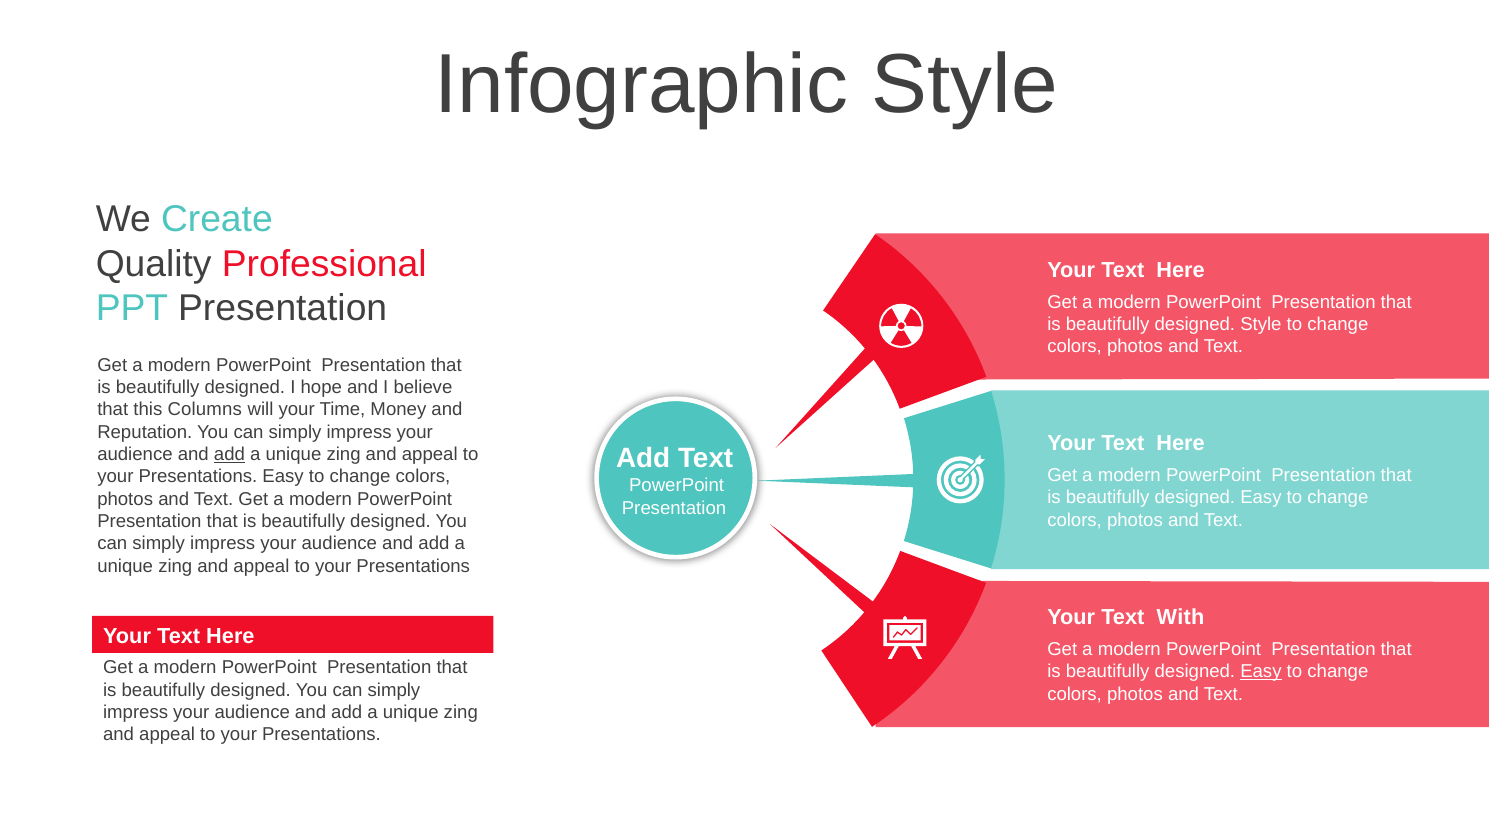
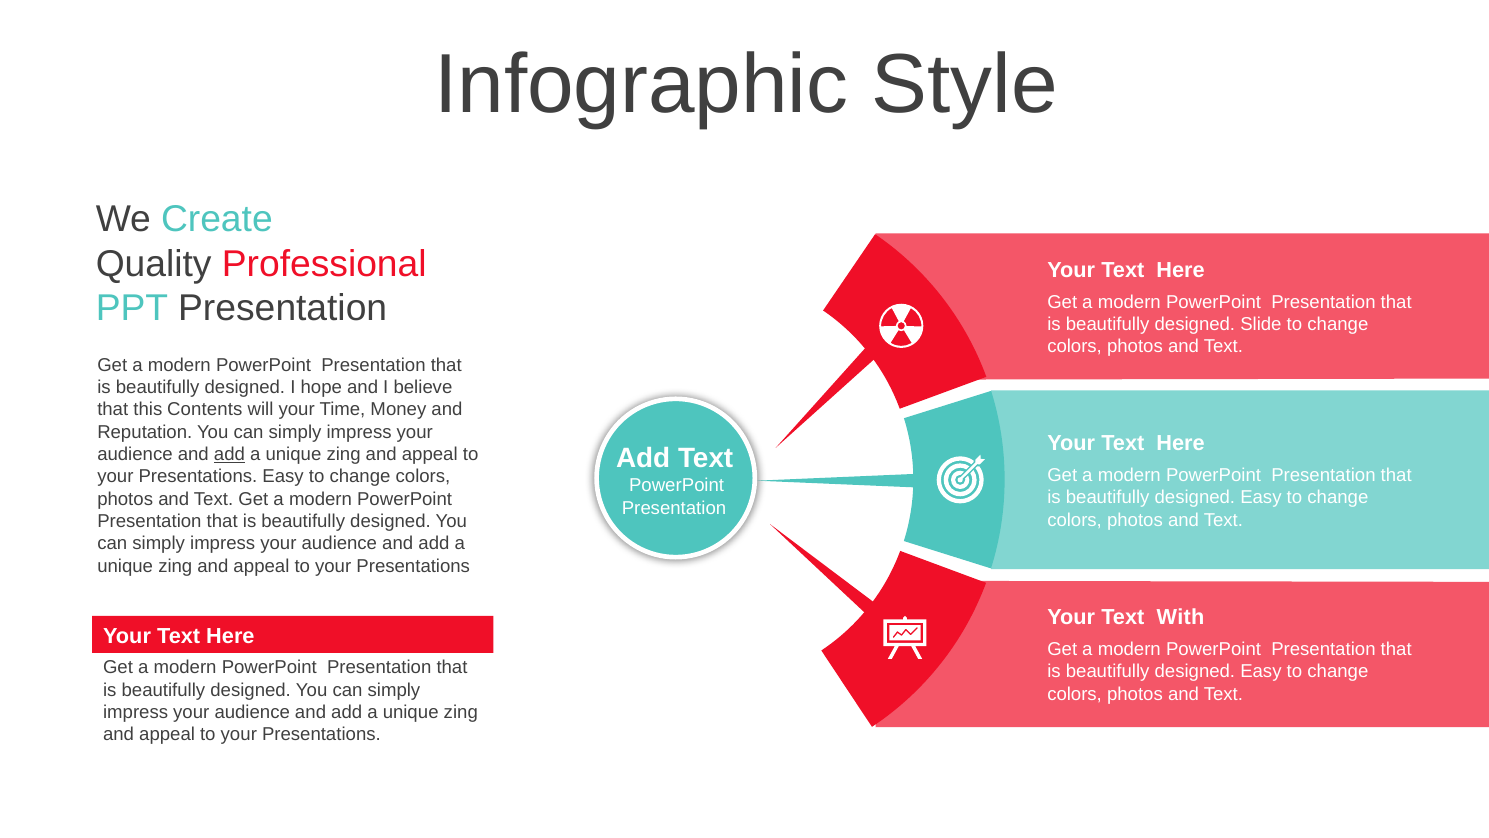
designed Style: Style -> Slide
Columns: Columns -> Contents
Easy at (1261, 671) underline: present -> none
